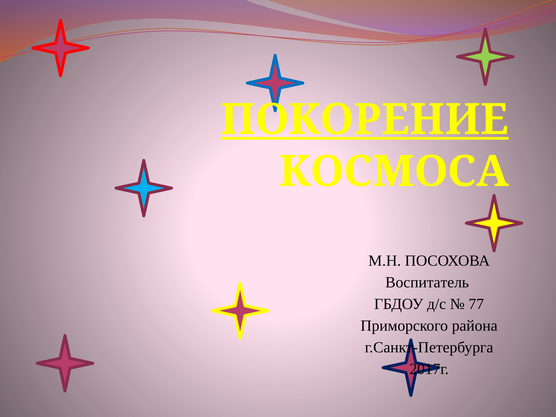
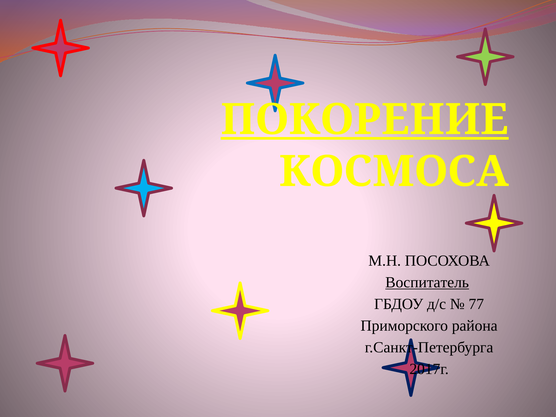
Воспитатель underline: none -> present
